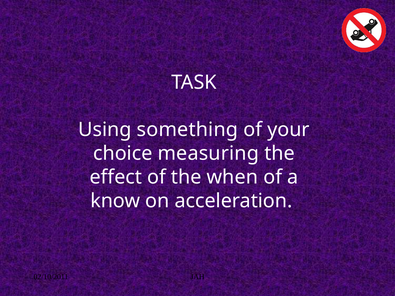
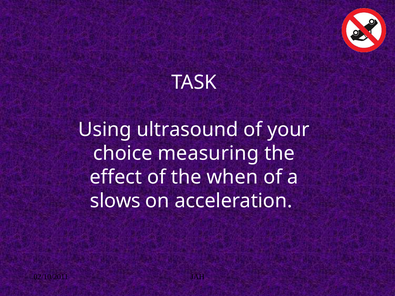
something: something -> ultrasound
know: know -> slows
